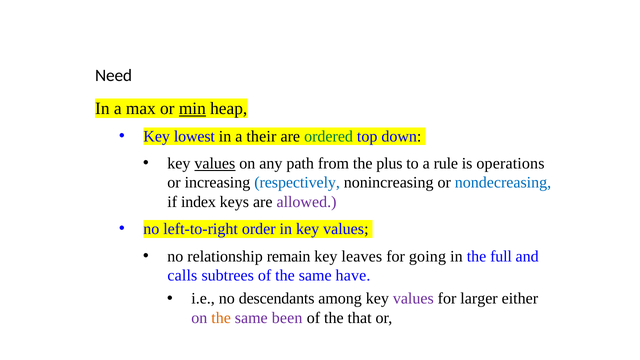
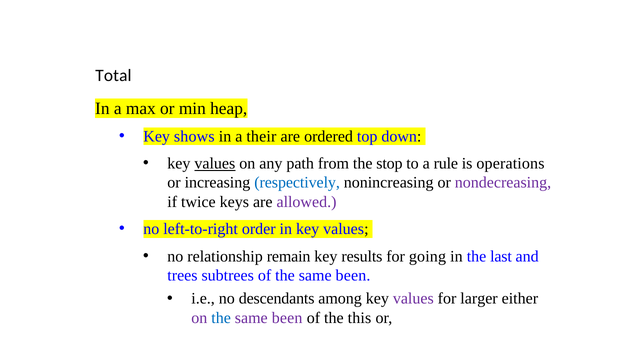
Need: Need -> Total
min underline: present -> none
lowest: lowest -> shows
ordered colour: green -> black
plus: plus -> stop
nondecreasing colour: blue -> purple
index: index -> twice
leaves: leaves -> results
full: full -> last
calls: calls -> trees
of the same have: have -> been
the at (221, 318) colour: orange -> blue
that: that -> this
